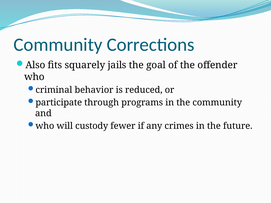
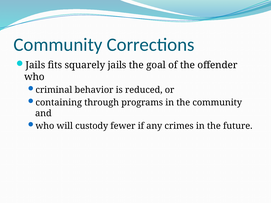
Also at (35, 65): Also -> Jails
participate: participate -> containing
